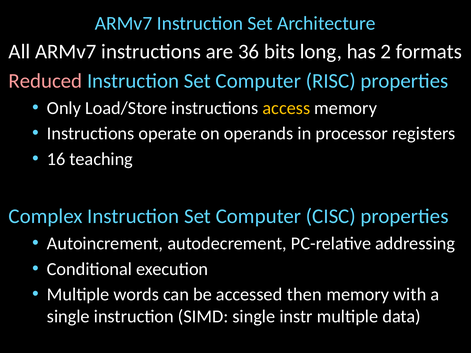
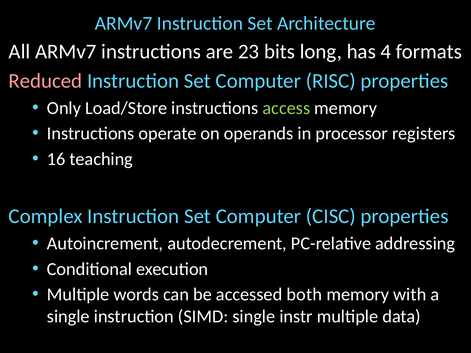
36: 36 -> 23
2: 2 -> 4
access colour: yellow -> light green
then: then -> both
